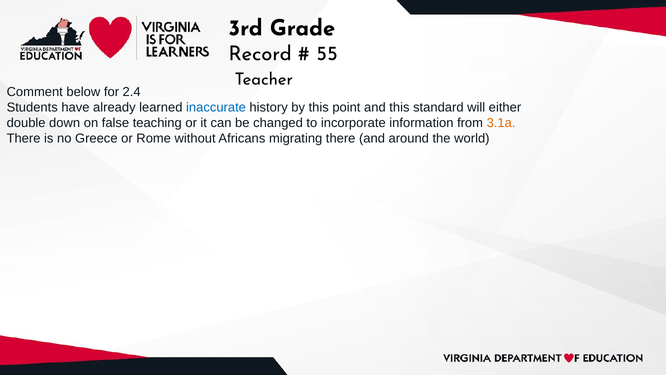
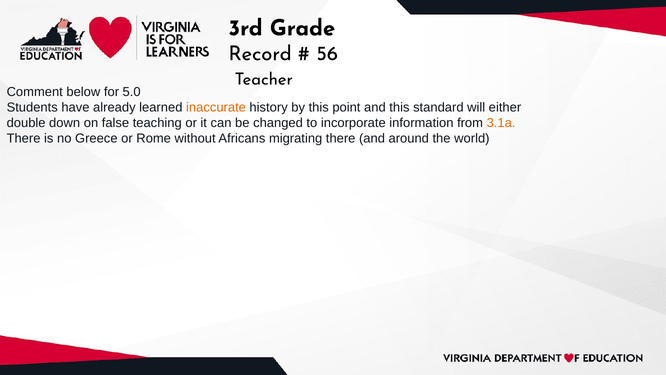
55: 55 -> 56
2.4: 2.4 -> 5.0
inaccurate colour: blue -> orange
